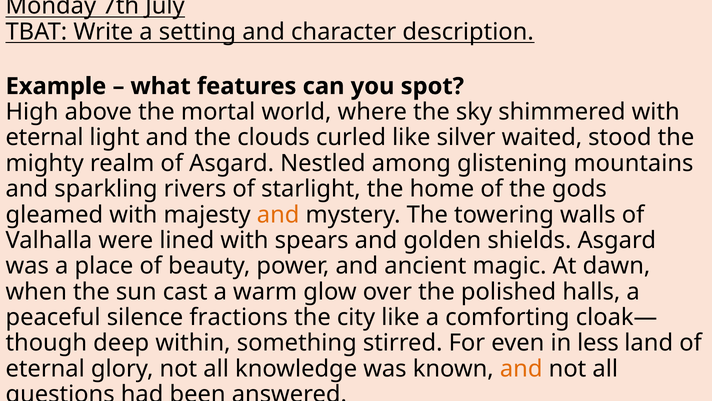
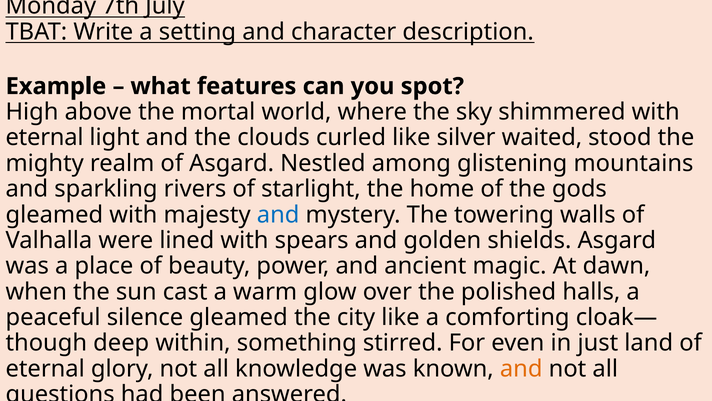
and at (278, 214) colour: orange -> blue
silence fractions: fractions -> gleamed
less: less -> just
